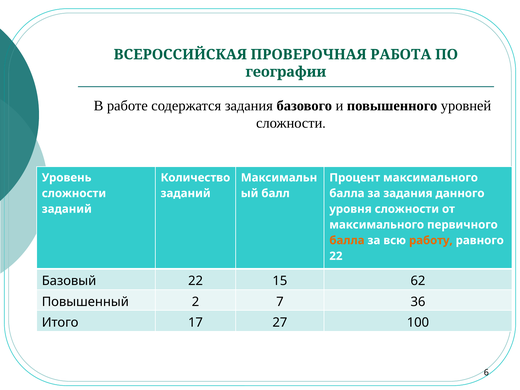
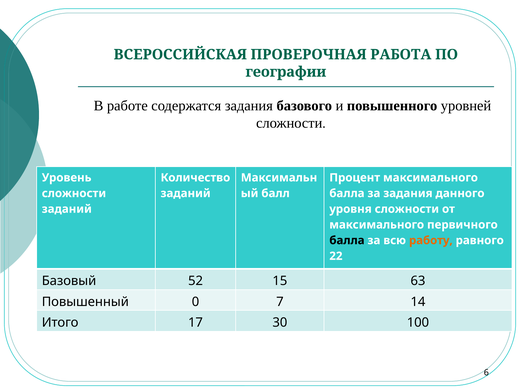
балла at (347, 240) colour: orange -> black
Базовый 22: 22 -> 52
62: 62 -> 63
2: 2 -> 0
36: 36 -> 14
27: 27 -> 30
